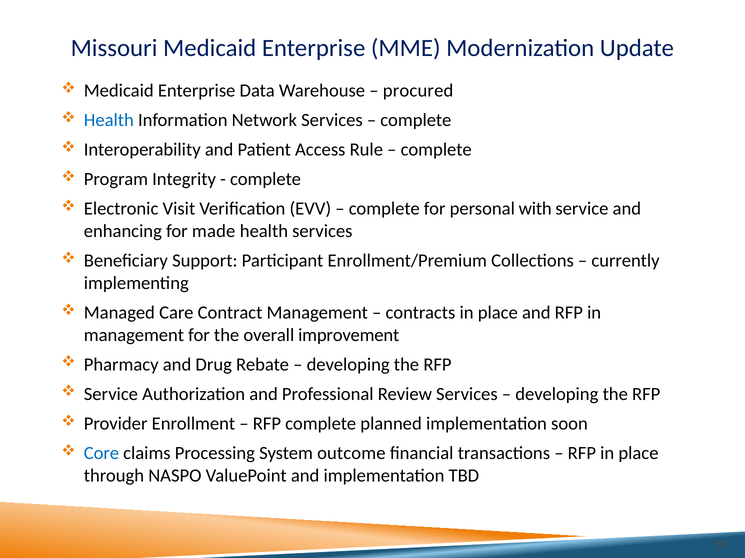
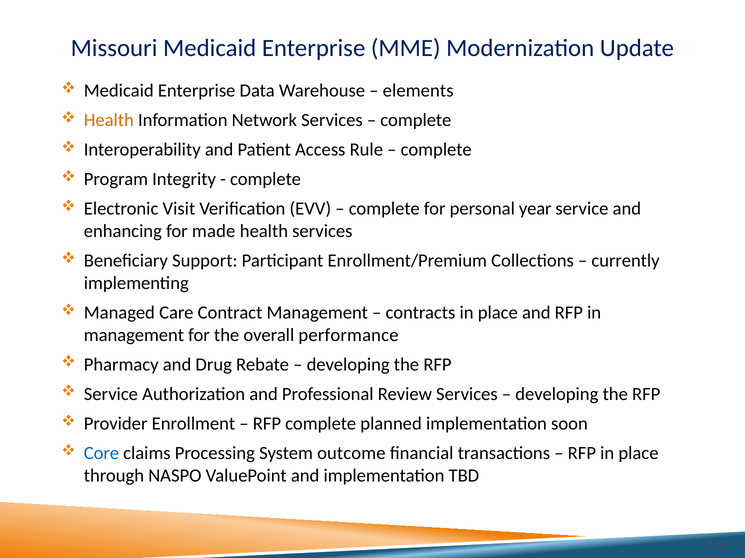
procured: procured -> elements
Health at (109, 120) colour: blue -> orange
with: with -> year
improvement: improvement -> performance
